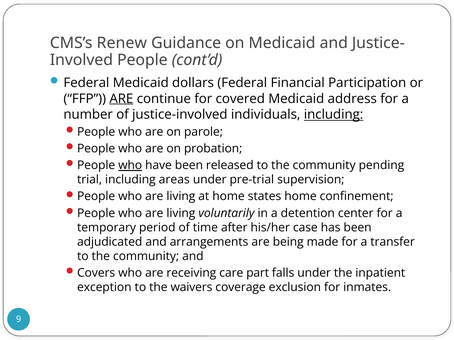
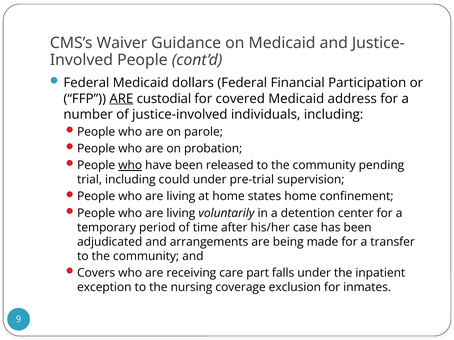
Renew: Renew -> Waiver
continue: continue -> custodial
including at (334, 115) underline: present -> none
areas: areas -> could
waivers: waivers -> nursing
